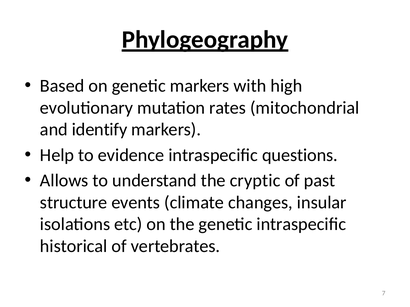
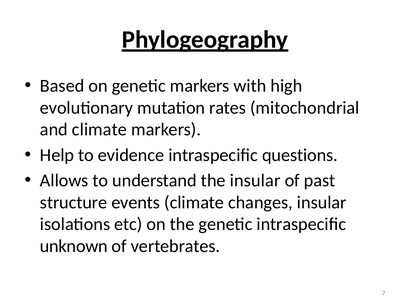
and identify: identify -> climate
the cryptic: cryptic -> insular
historical: historical -> unknown
